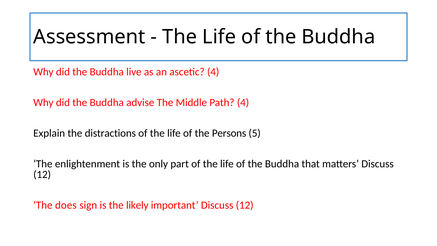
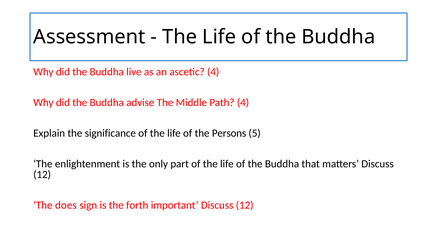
distractions: distractions -> significance
likely: likely -> forth
